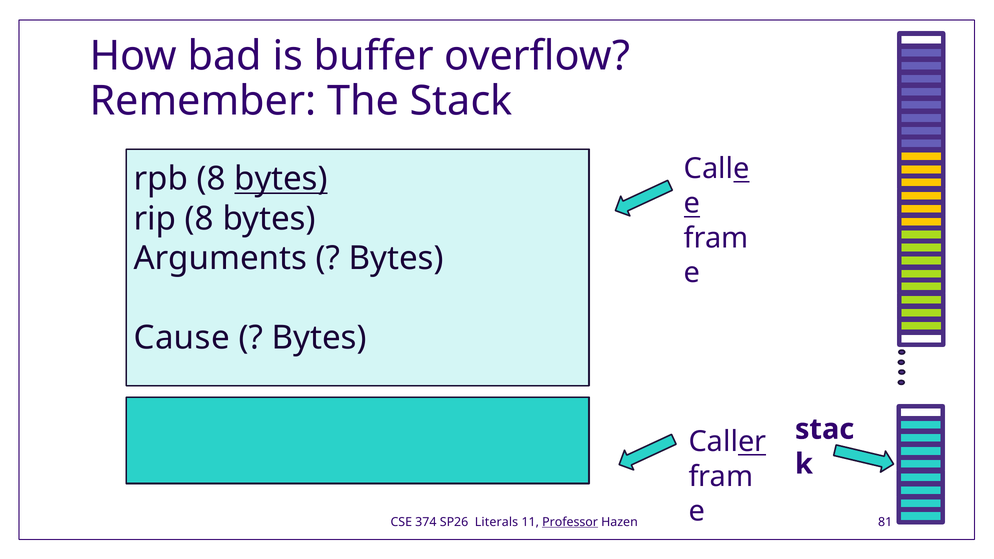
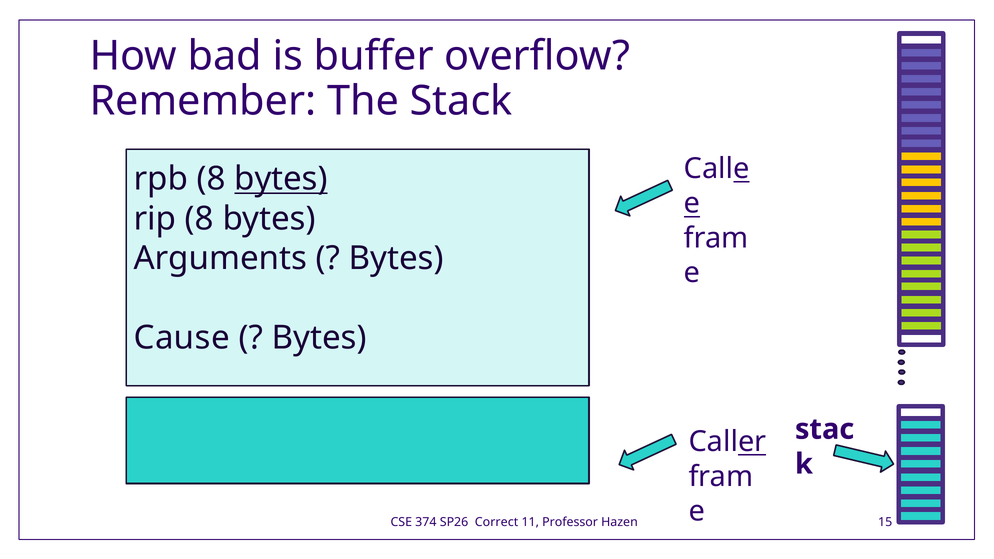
Literals: Literals -> Correct
Professor underline: present -> none
81: 81 -> 15
